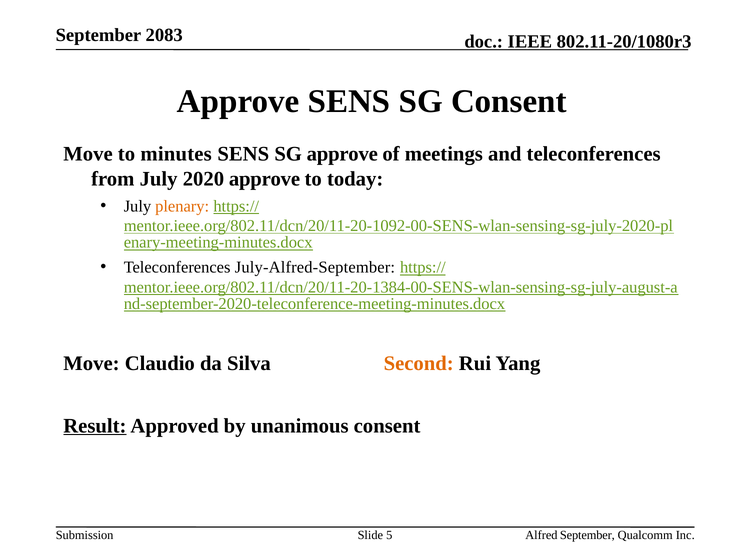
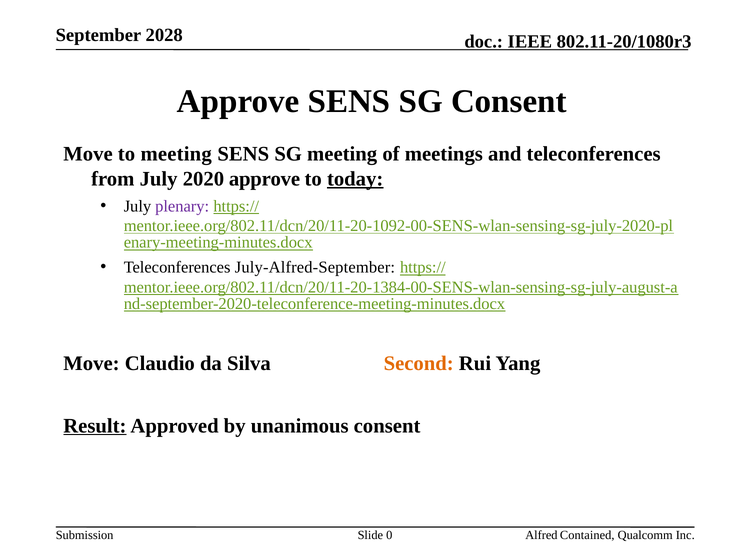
2083: 2083 -> 2028
to minutes: minutes -> meeting
SG approve: approve -> meeting
today underline: none -> present
plenary colour: orange -> purple
5: 5 -> 0
Alfred September: September -> Contained
